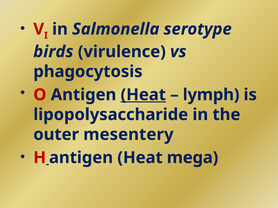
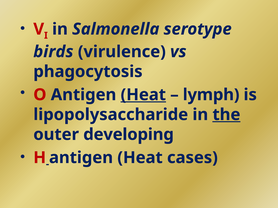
the underline: none -> present
mesentery: mesentery -> developing
mega: mega -> cases
